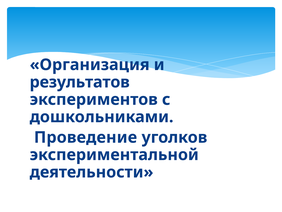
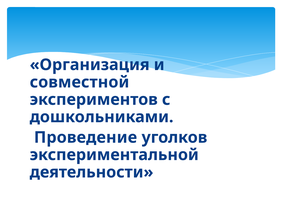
результатов: результатов -> совместной
